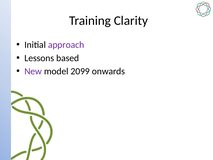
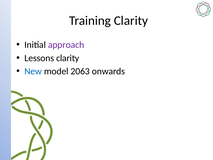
Lessons based: based -> clarity
New colour: purple -> blue
2099: 2099 -> 2063
